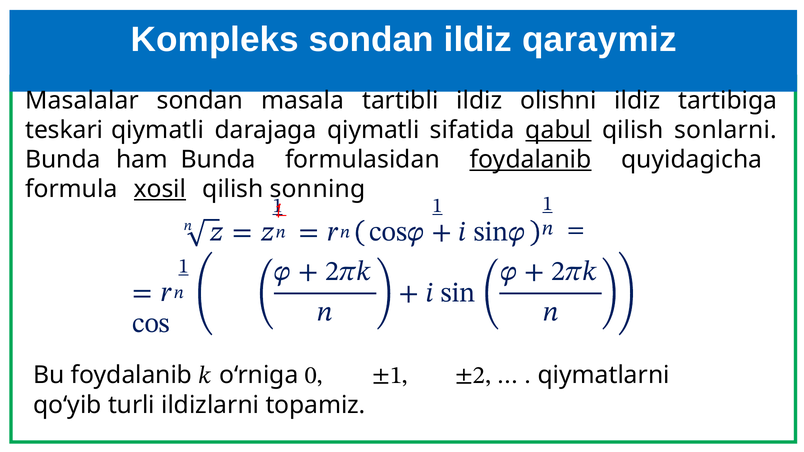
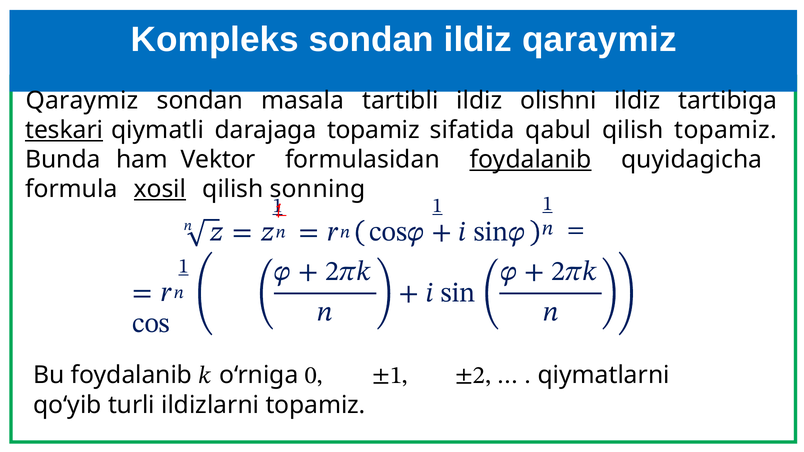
Masalalar at (82, 100): Masalalar -> Qaraymiz
teskari underline: none -> present
darajaga qiymatli: qiymatli -> topamiz
qabul underline: present -> none
qilish sonlarni: sonlarni -> topamiz
ham Bunda: Bunda -> Vektor
